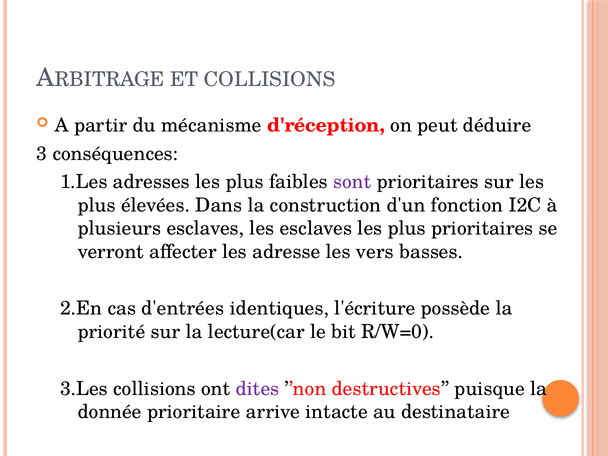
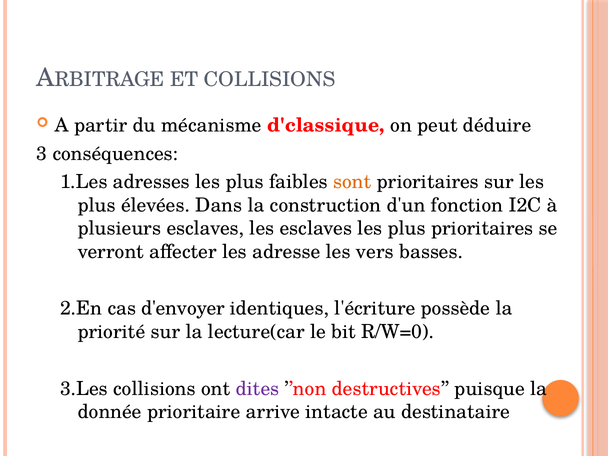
d'réception: d'réception -> d'classique
sont colour: purple -> orange
d'entrées: d'entrées -> d'envoyer
